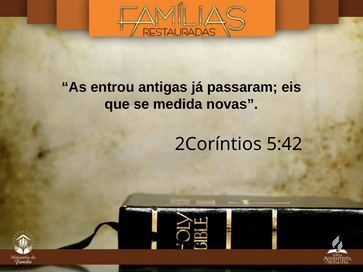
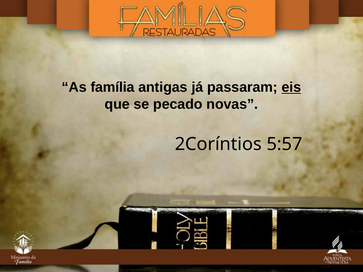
entrou: entrou -> família
eis underline: none -> present
medida: medida -> pecado
5:42: 5:42 -> 5:57
